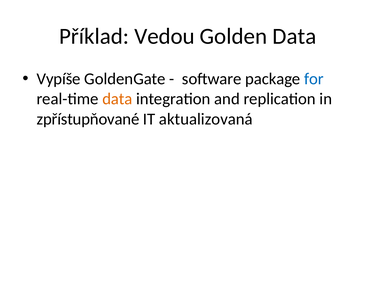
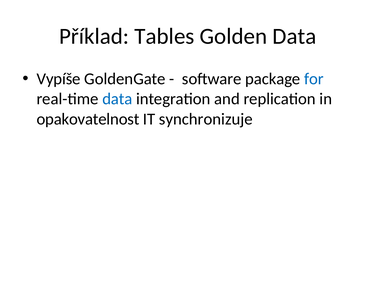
Vedou: Vedou -> Tables
data at (117, 99) colour: orange -> blue
zpřístupňované: zpřístupňované -> opakovatelnost
aktualizovaná: aktualizovaná -> synchronizuje
